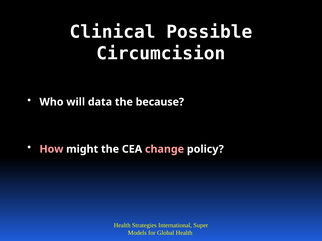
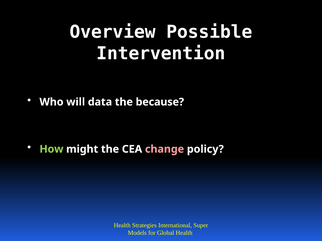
Clinical: Clinical -> Overview
Circumcision: Circumcision -> Intervention
How colour: pink -> light green
